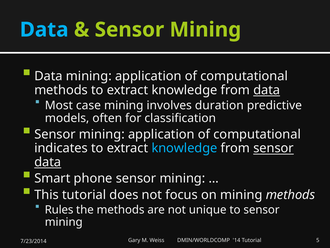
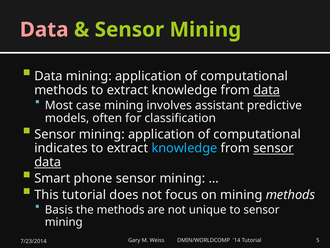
Data at (44, 30) colour: light blue -> pink
duration: duration -> assistant
Rules: Rules -> Basis
